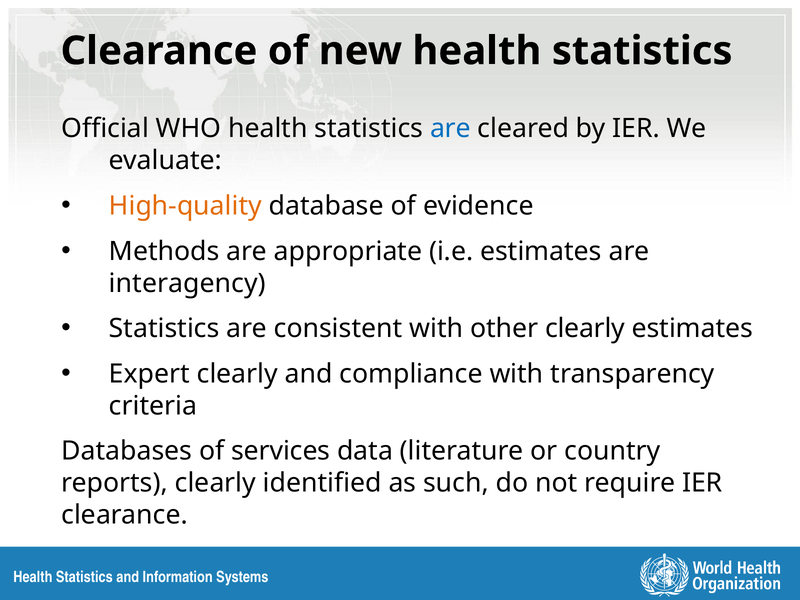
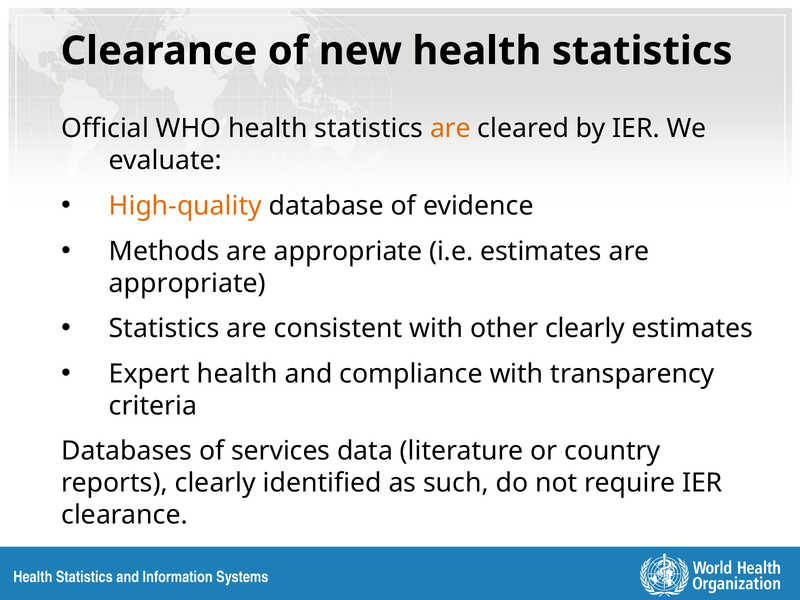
are at (450, 129) colour: blue -> orange
interagency at (187, 283): interagency -> appropriate
Expert clearly: clearly -> health
